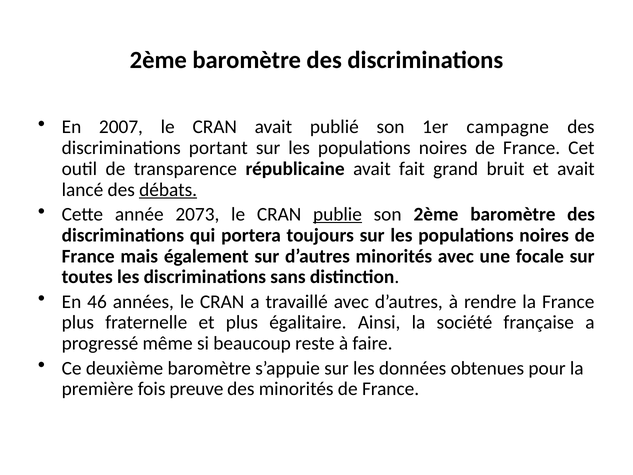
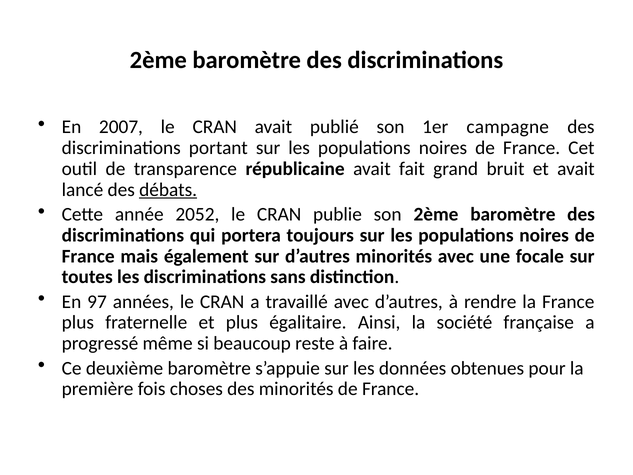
2073: 2073 -> 2052
publie underline: present -> none
46: 46 -> 97
preuve: preuve -> choses
